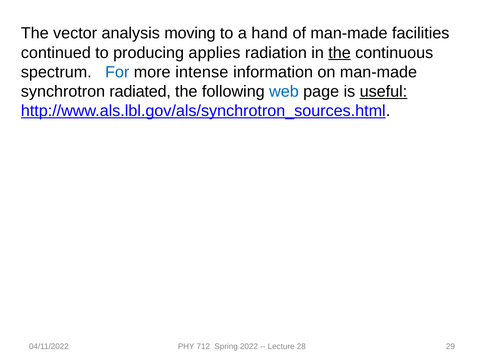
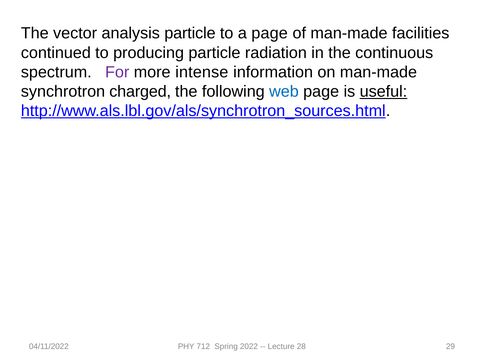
analysis moving: moving -> particle
a hand: hand -> page
producing applies: applies -> particle
the at (340, 53) underline: present -> none
For colour: blue -> purple
radiated: radiated -> charged
